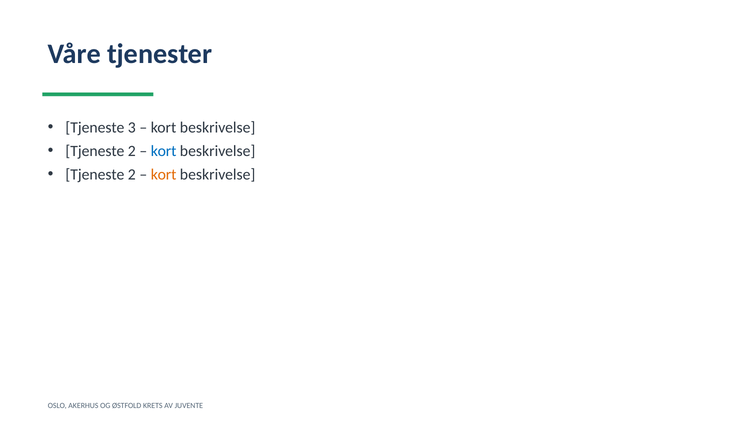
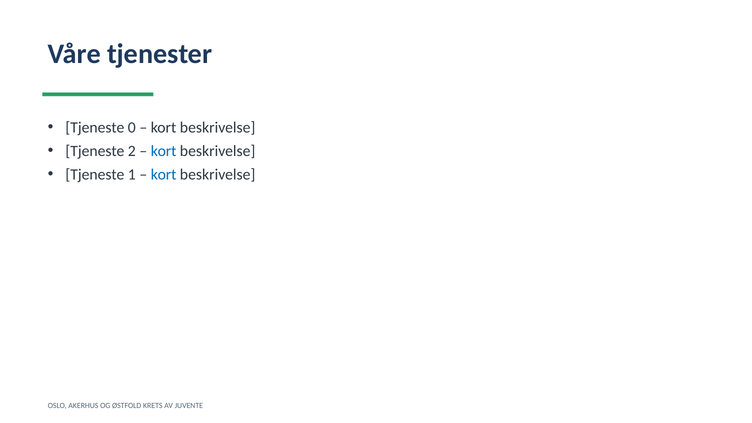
3: 3 -> 0
2 at (132, 174): 2 -> 1
kort at (164, 174) colour: orange -> blue
